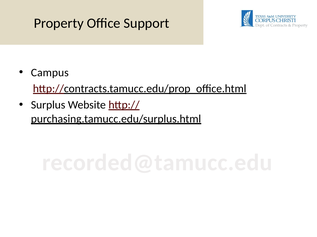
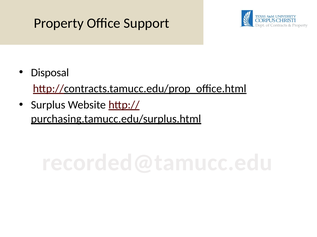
Campus: Campus -> Disposal
